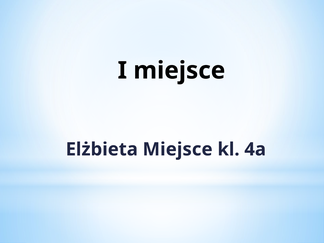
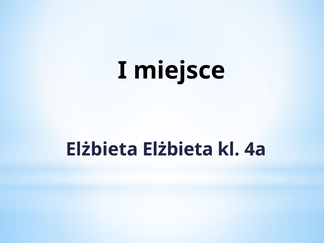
Elżbieta Miejsce: Miejsce -> Elżbieta
